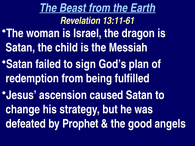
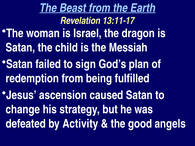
13:11-61: 13:11-61 -> 13:11-17
Prophet: Prophet -> Activity
